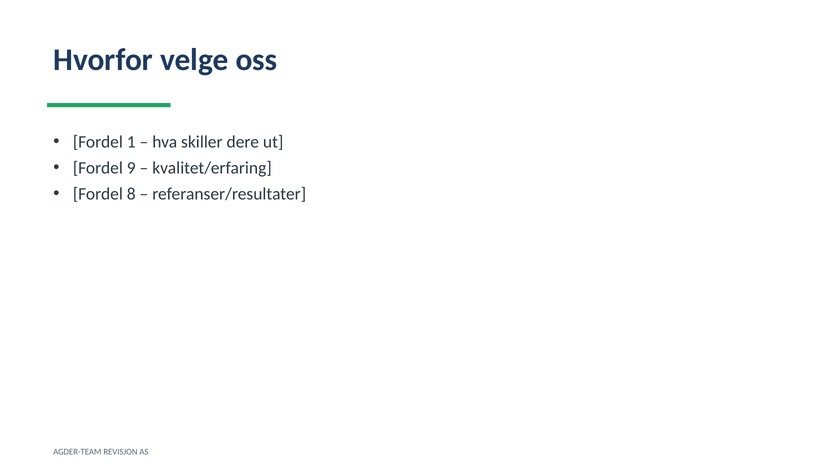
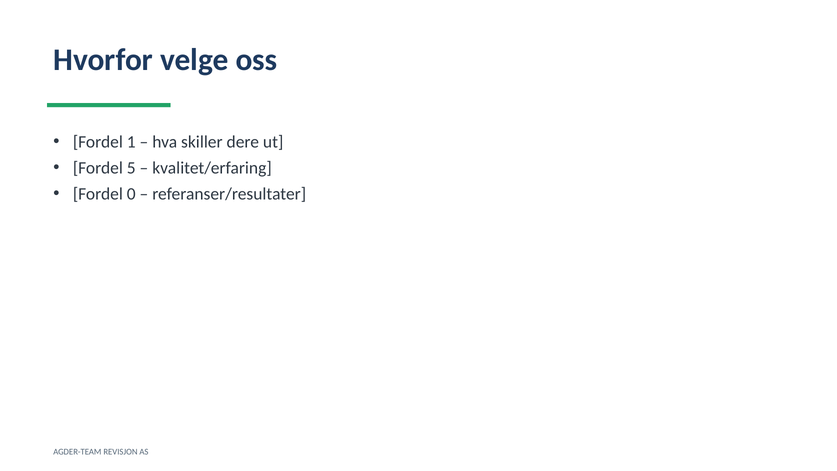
9: 9 -> 5
8: 8 -> 0
